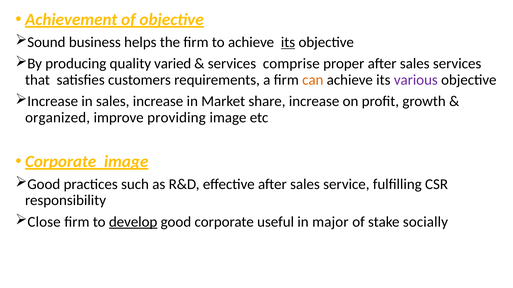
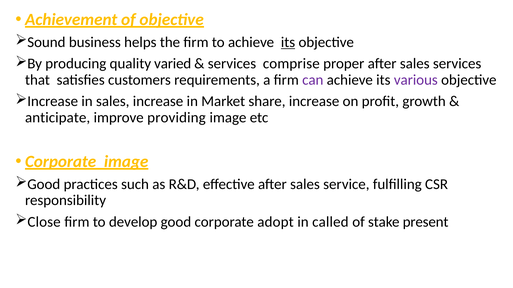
can colour: orange -> purple
organized: organized -> anticipate
develop underline: present -> none
useful: useful -> adopt
major: major -> called
socially: socially -> present
